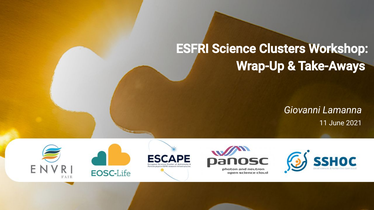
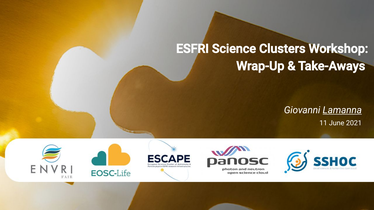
Lamanna underline: none -> present
